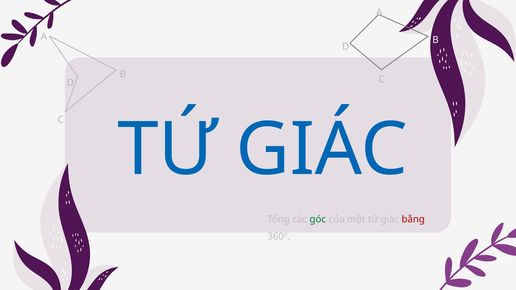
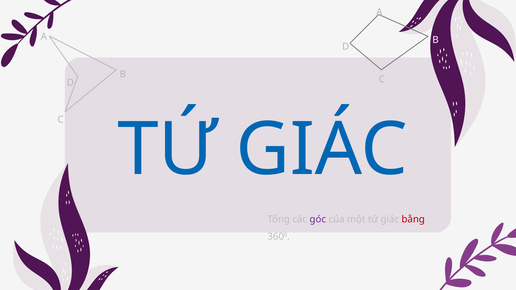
góc colour: green -> purple
